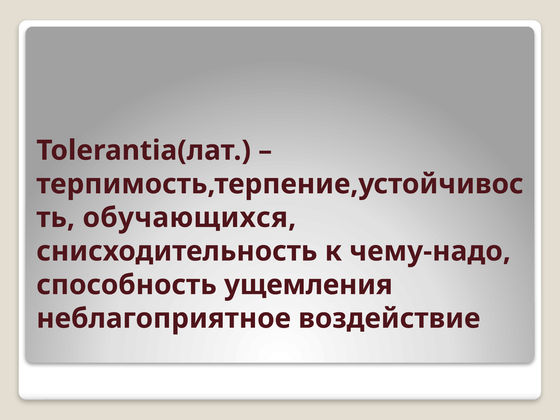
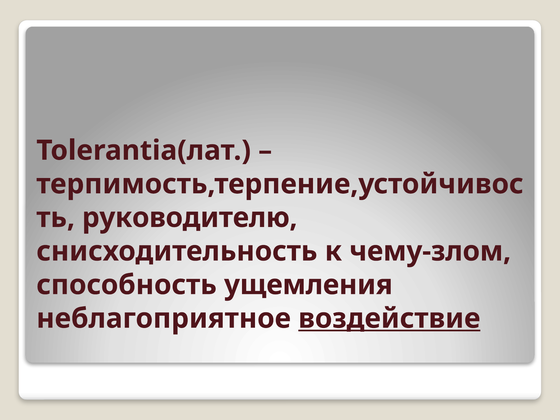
обучающихся: обучающихся -> руководителю
чему-надо: чему-надо -> чему-злом
воздействие underline: none -> present
